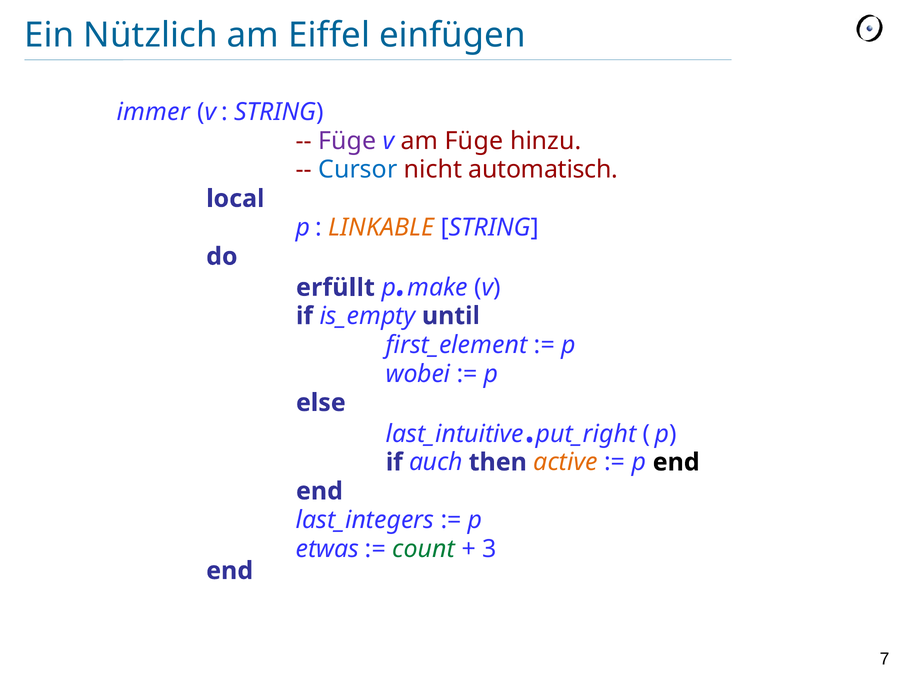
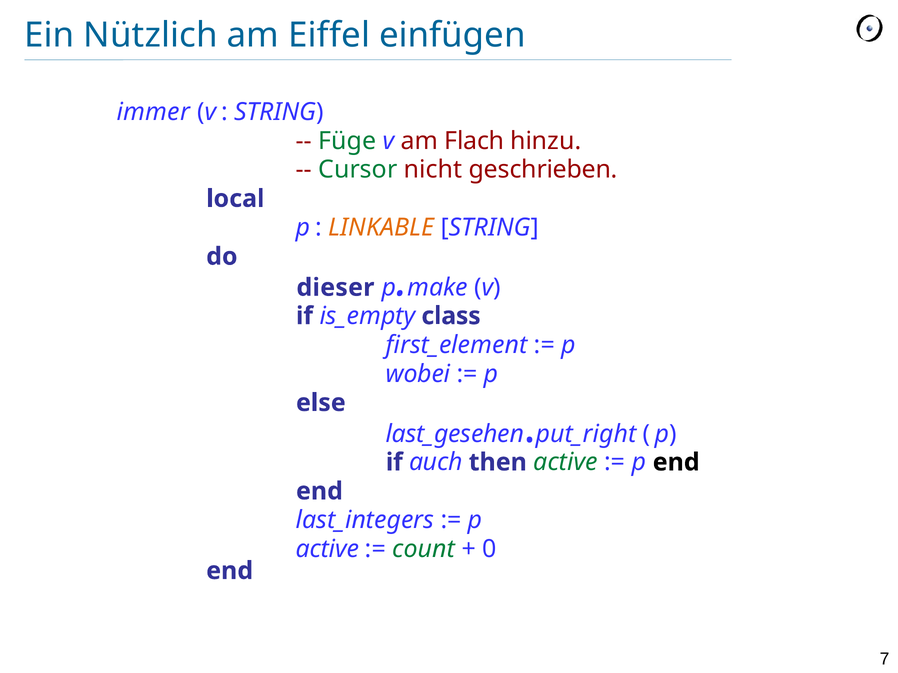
Füge at (347, 141) colour: purple -> green
am Füge: Füge -> Flach
Cursor colour: blue -> green
automatisch: automatisch -> geschrieben
erfüllt: erfüllt -> dieser
until: until -> class
last_intuitive: last_intuitive -> last_gesehen
active at (566, 463) colour: orange -> green
etwas at (327, 549): etwas -> active
3: 3 -> 0
